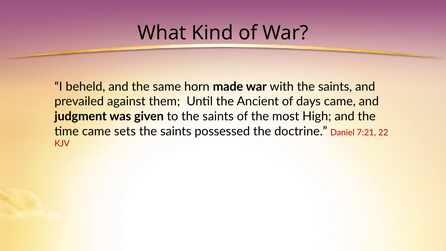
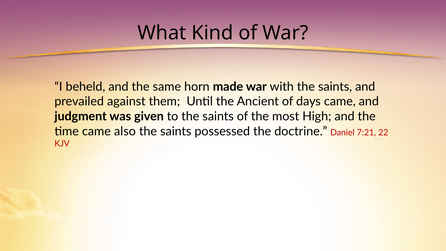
sets: sets -> also
